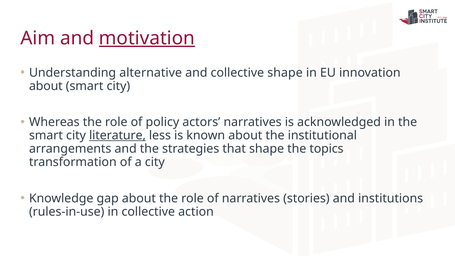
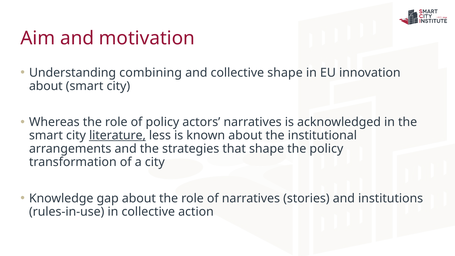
motivation underline: present -> none
alternative: alternative -> combining
the topics: topics -> policy
